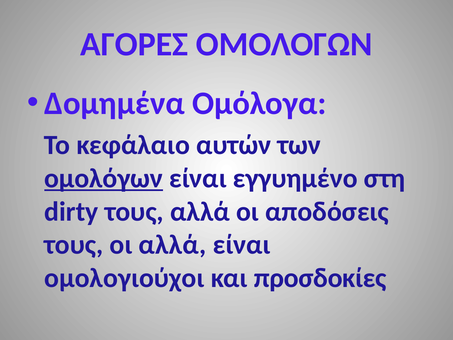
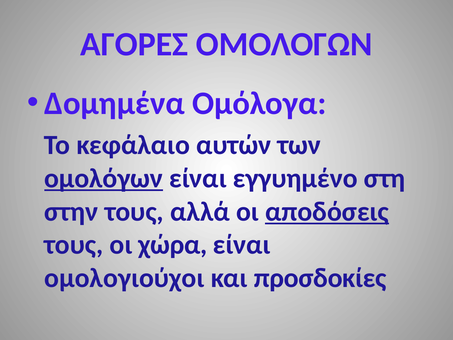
dirty: dirty -> στην
αποδόσεις underline: none -> present
οι αλλά: αλλά -> χώρα
